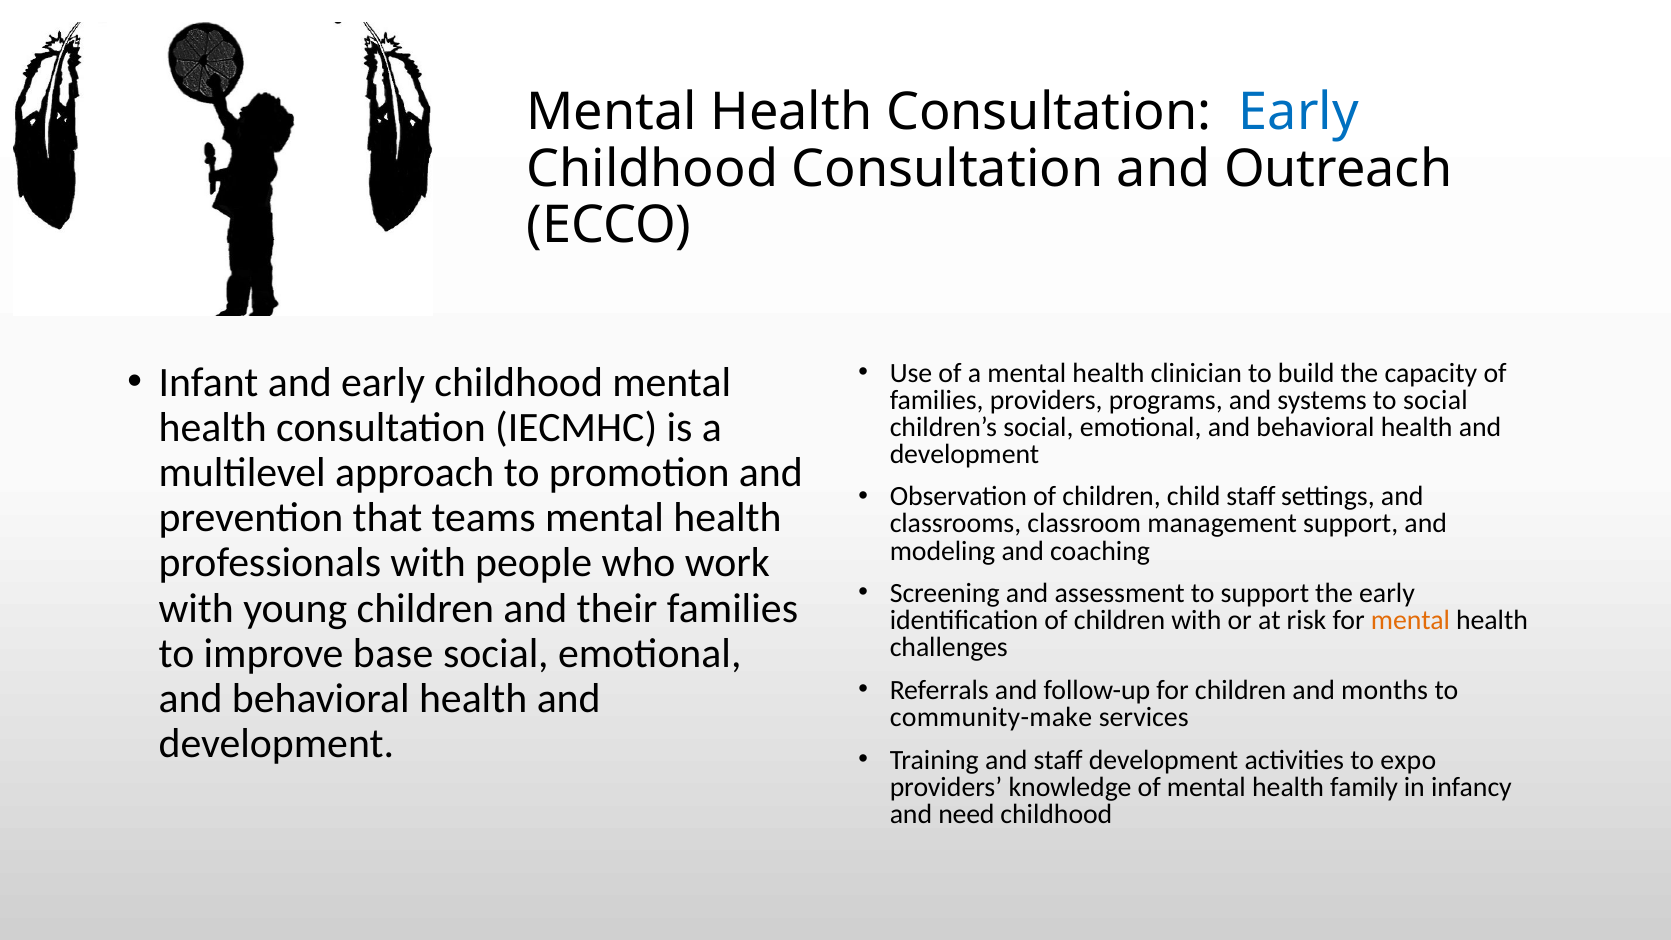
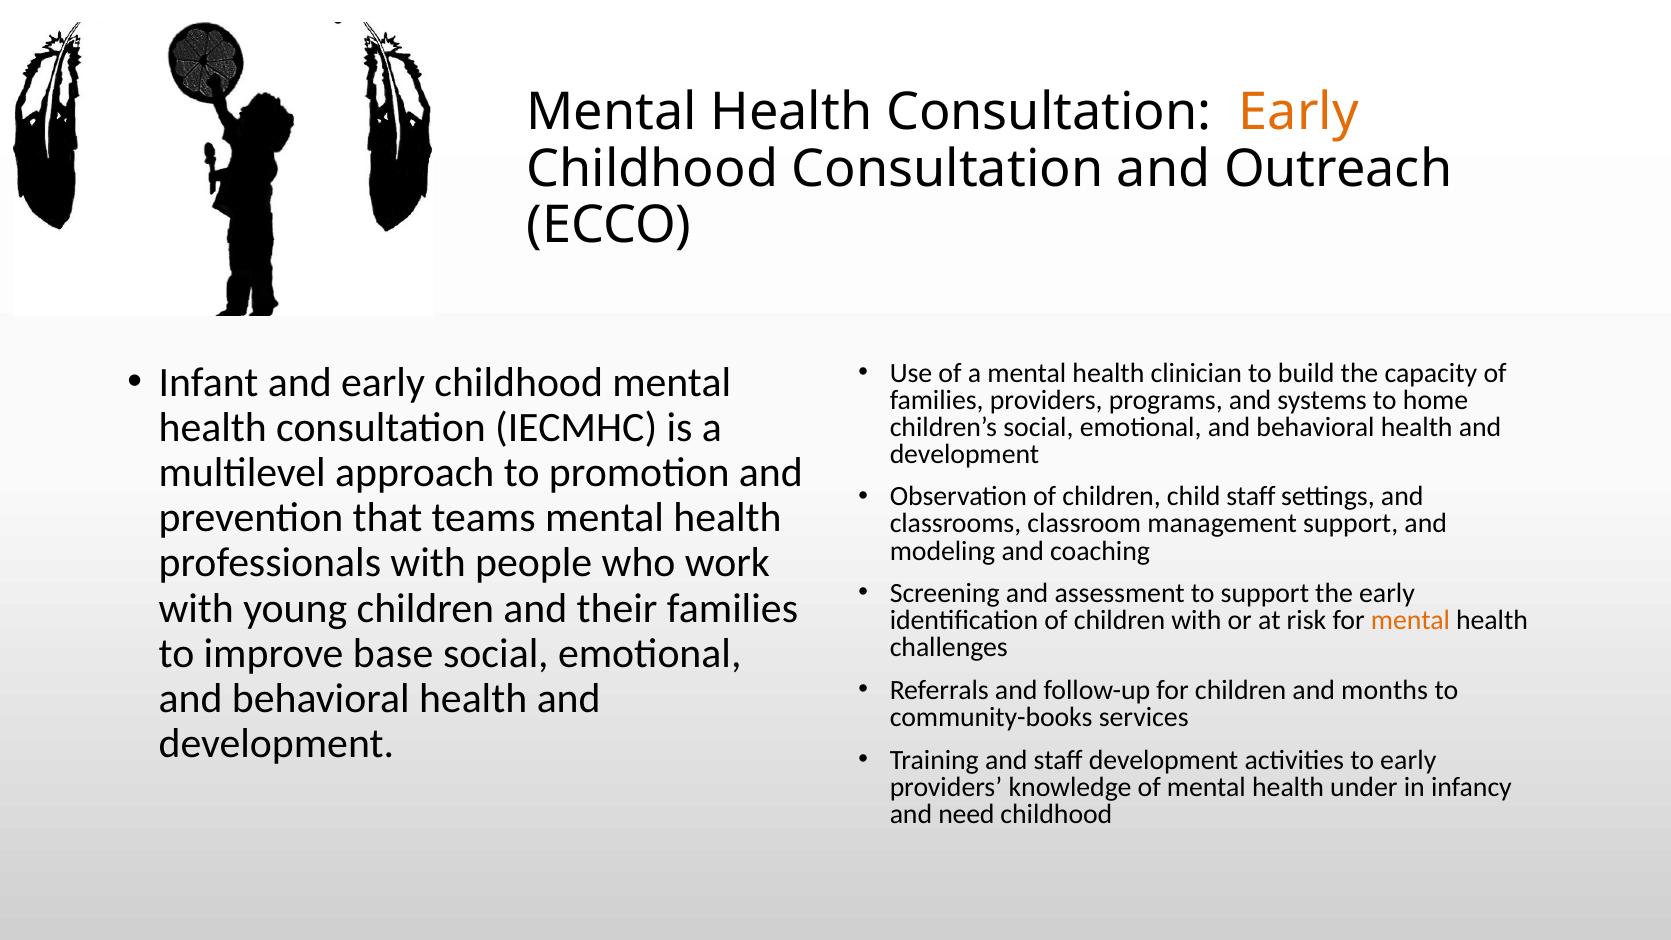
Early at (1299, 112) colour: blue -> orange
to social: social -> home
community-make: community-make -> community-books
to expo: expo -> early
family: family -> under
